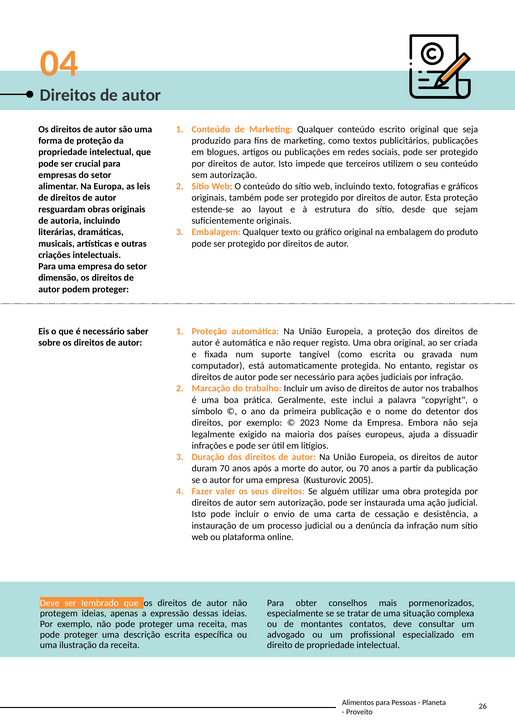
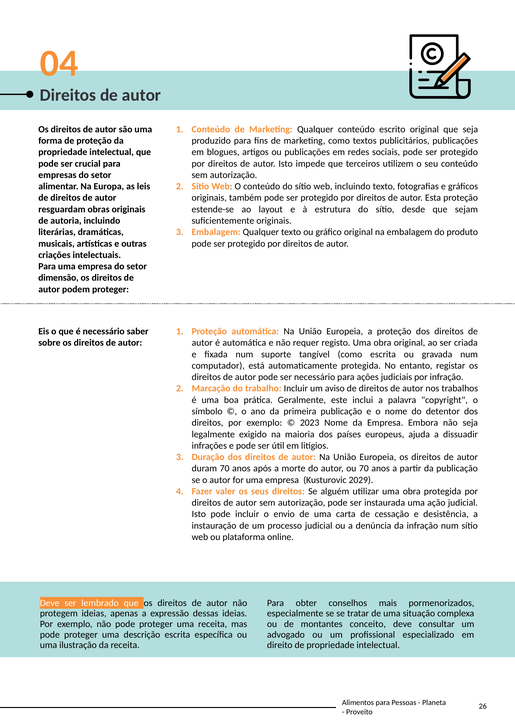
2005: 2005 -> 2029
contatos: contatos -> conceito
